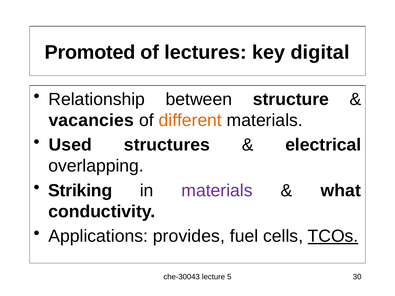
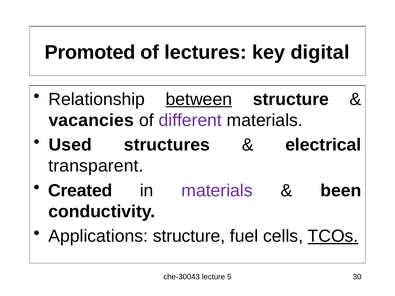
between underline: none -> present
different colour: orange -> purple
overlapping: overlapping -> transparent
Striking: Striking -> Created
what: what -> been
Applications provides: provides -> structure
